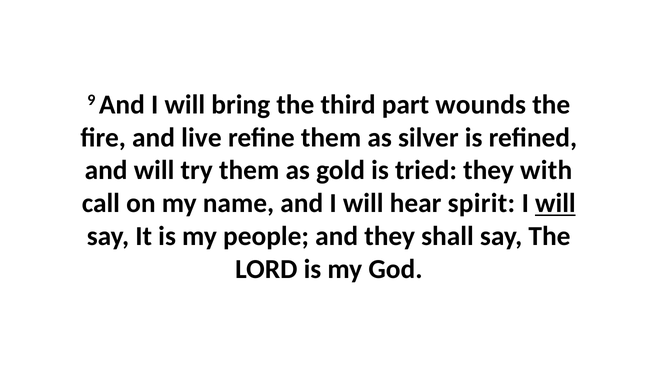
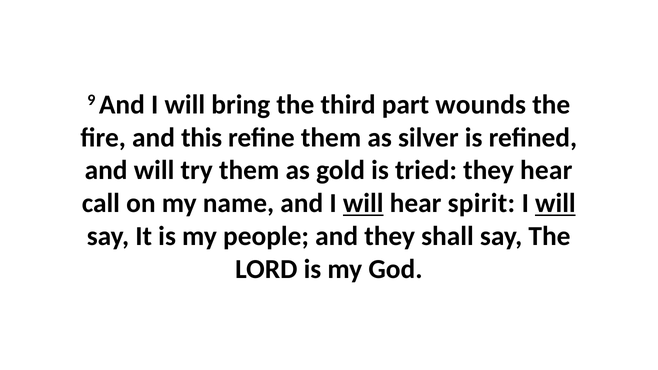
live: live -> this
they with: with -> hear
will at (363, 203) underline: none -> present
